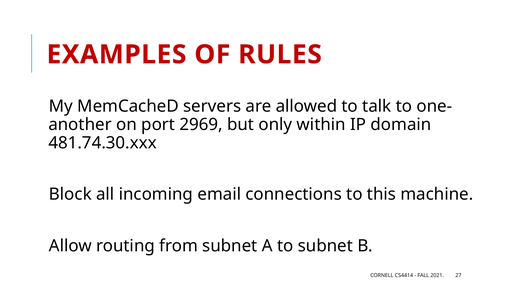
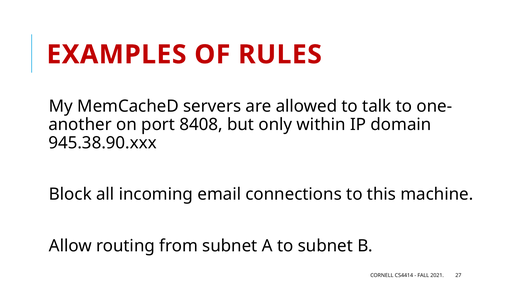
2969: 2969 -> 8408
481.74.30.xxx: 481.74.30.xxx -> 945.38.90.xxx
